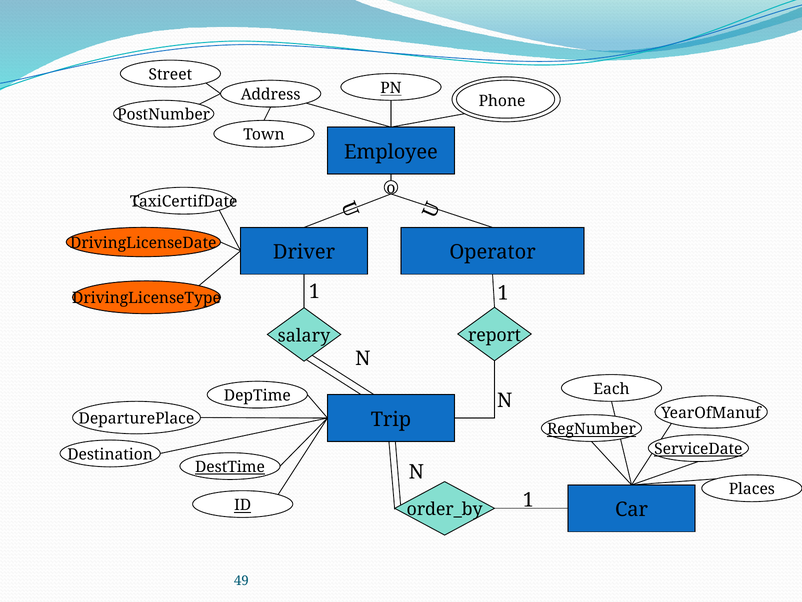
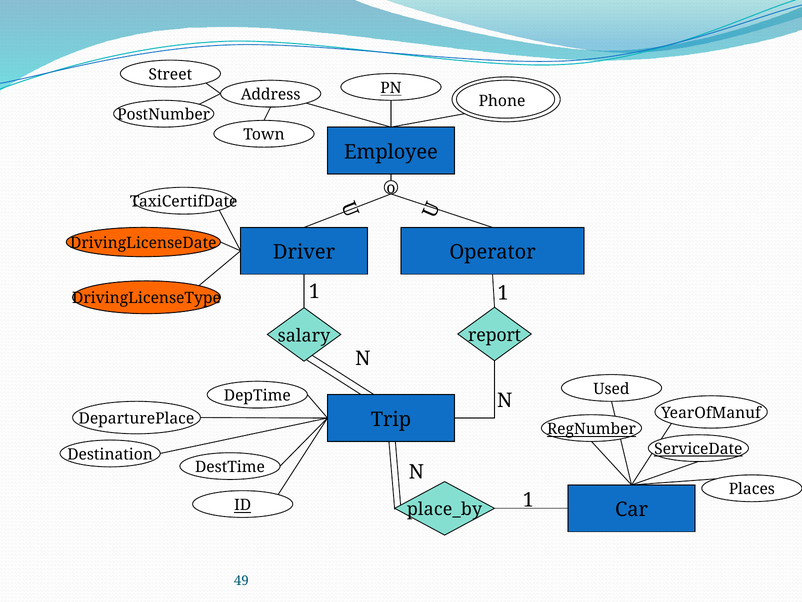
Each: Each -> Used
DestTime underline: present -> none
order_by: order_by -> place_by
